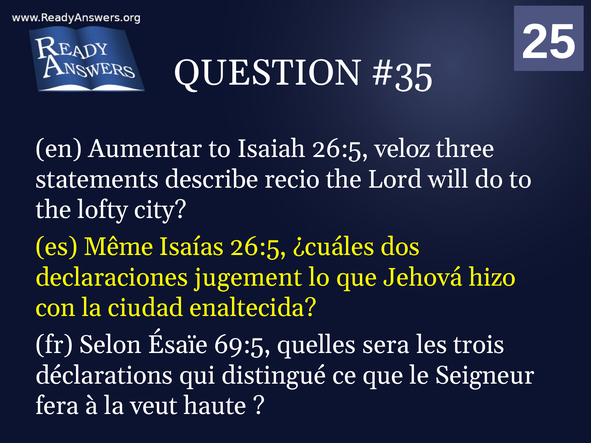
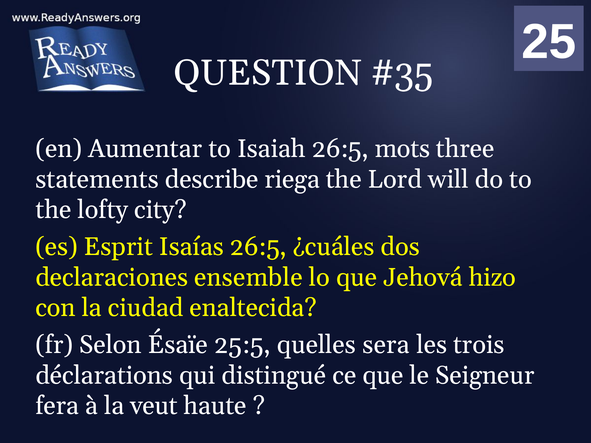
veloz: veloz -> mots
recio: recio -> riega
Même: Même -> Esprit
jugement: jugement -> ensemble
69:5: 69:5 -> 25:5
